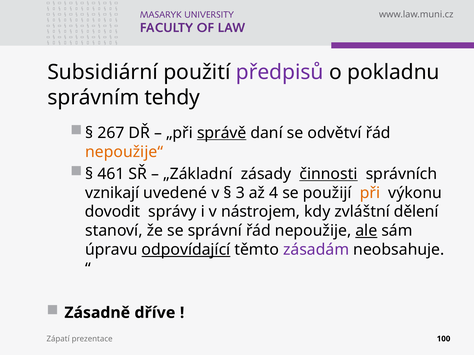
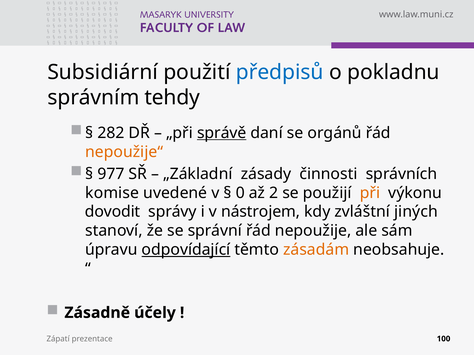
předpisů colour: purple -> blue
267: 267 -> 282
odvětví: odvětví -> orgánů
461: 461 -> 977
činnosti underline: present -> none
vznikají: vznikají -> komise
3: 3 -> 0
4: 4 -> 2
dělení: dělení -> jiných
ale underline: present -> none
zásadám colour: purple -> orange
dříve: dříve -> účely
